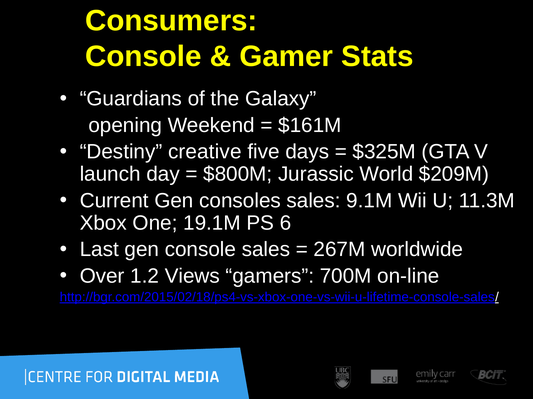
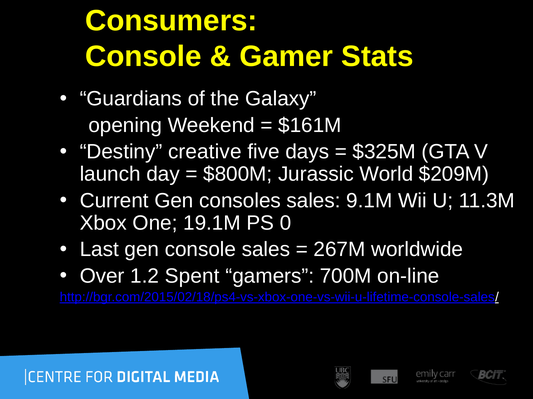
6: 6 -> 0
Views: Views -> Spent
